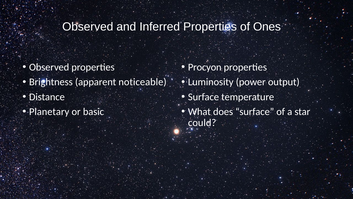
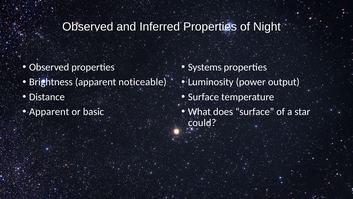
Ones: Ones -> Night
Procyon: Procyon -> Systems
Planetary at (49, 111): Planetary -> Apparent
